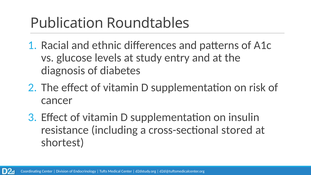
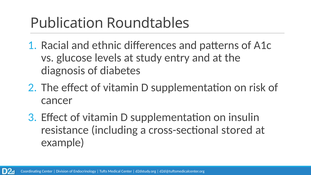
shortest: shortest -> example
